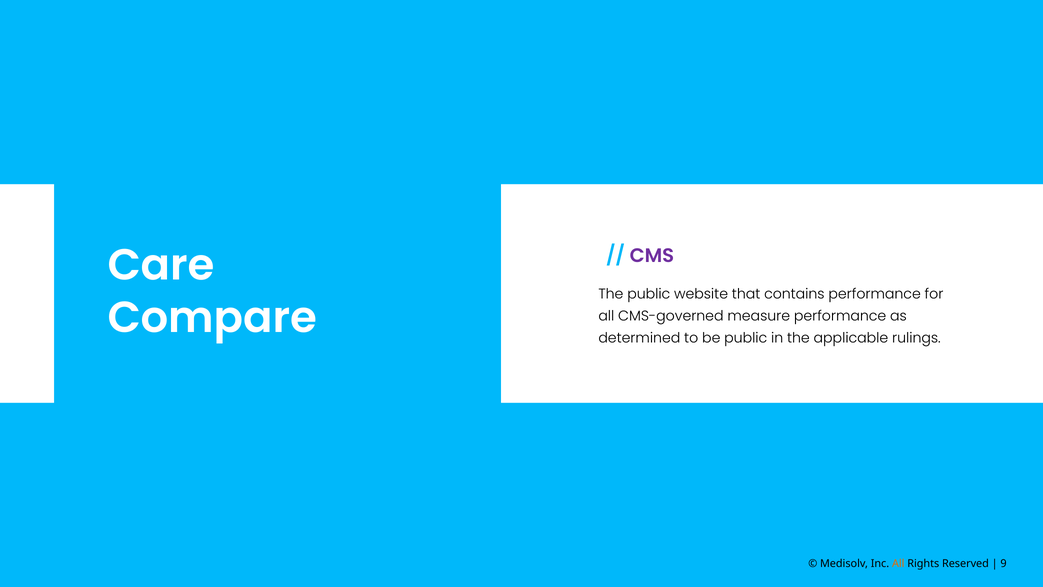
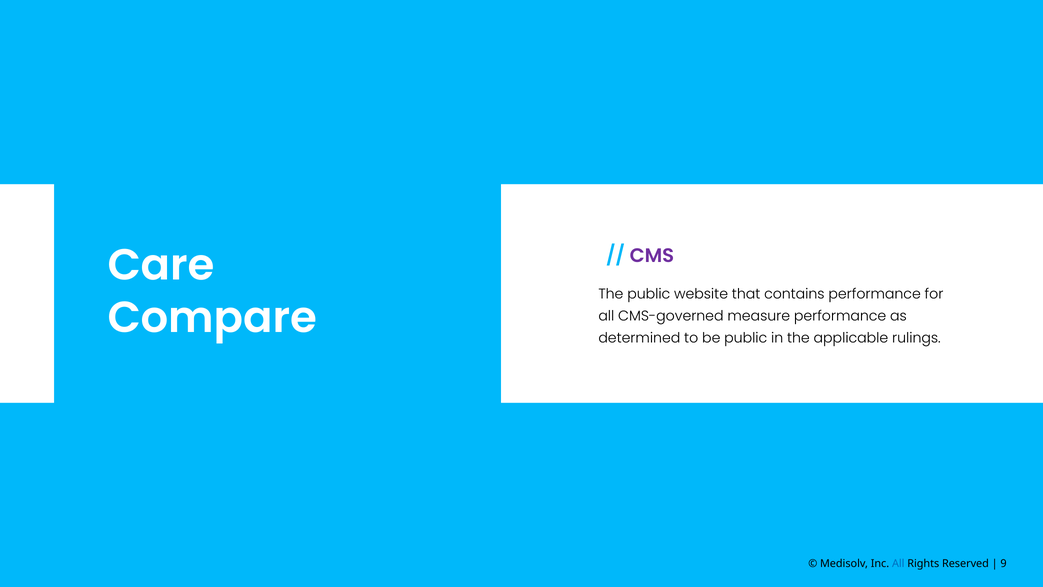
All at (898, 563) colour: orange -> blue
